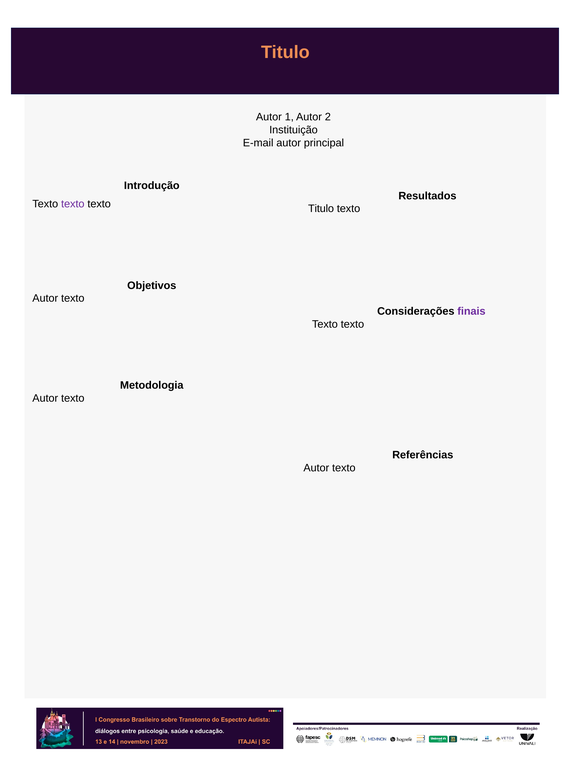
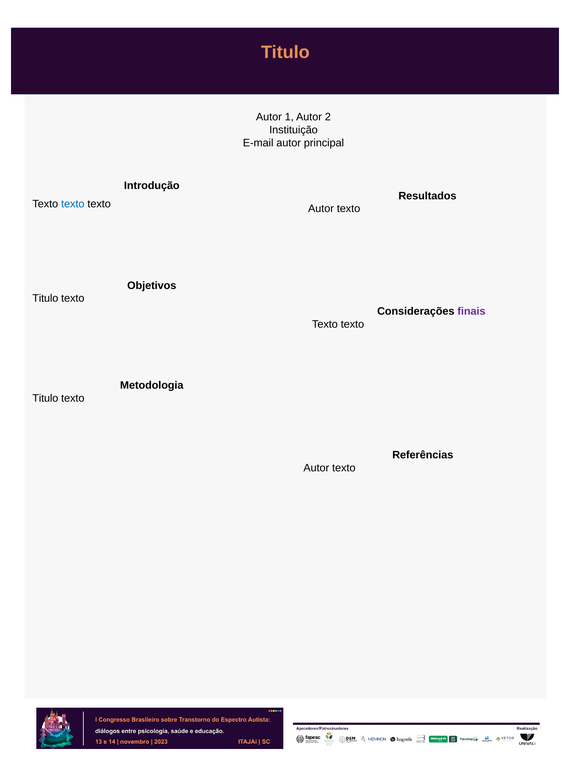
texto at (73, 204) colour: purple -> blue
Titulo at (321, 209): Titulo -> Autor
Autor at (45, 298): Autor -> Titulo
Autor at (45, 398): Autor -> Titulo
